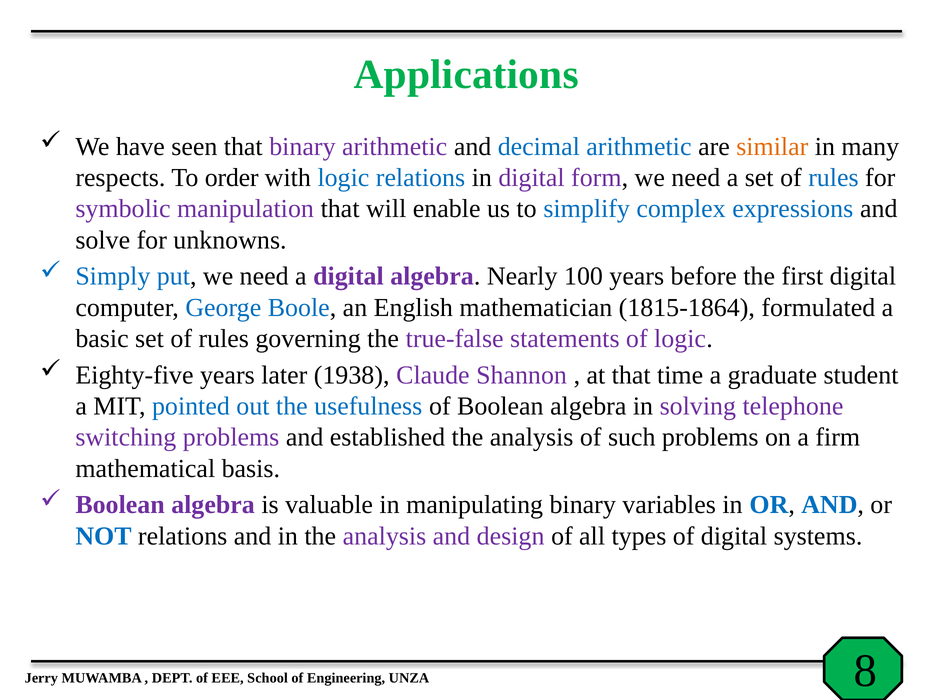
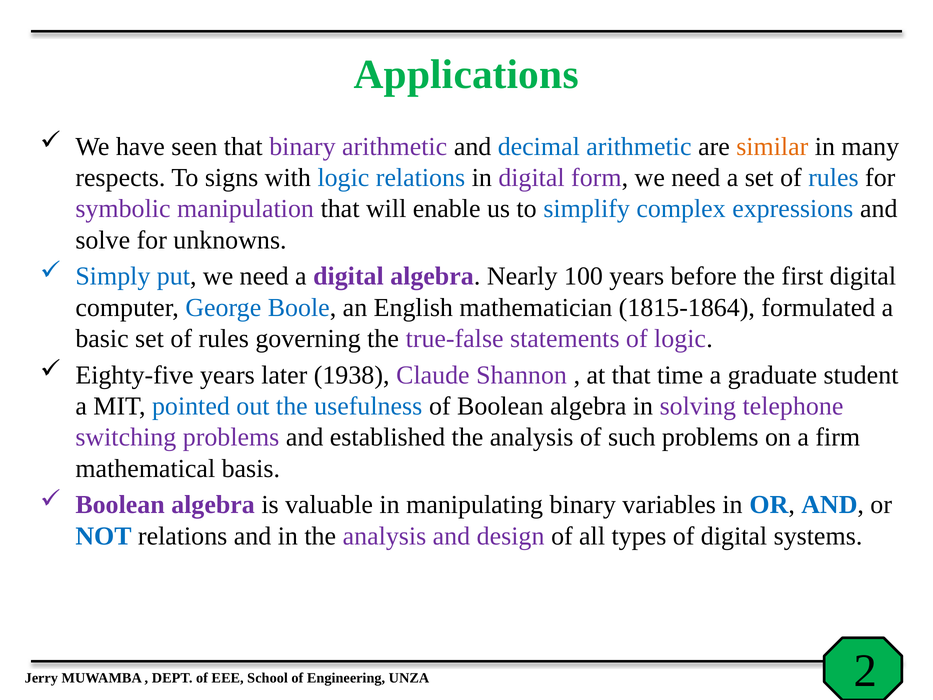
order: order -> signs
8: 8 -> 2
